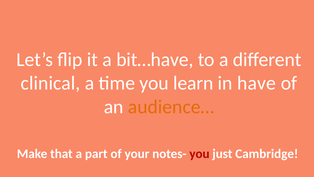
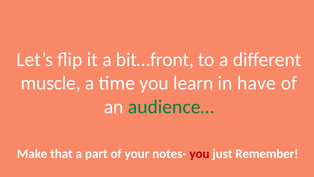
bit…have: bit…have -> bit…front
clinical: clinical -> muscle
audience… colour: orange -> green
Cambridge: Cambridge -> Remember
